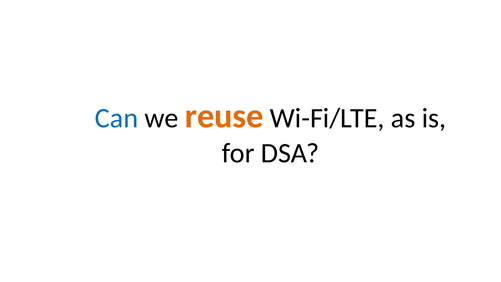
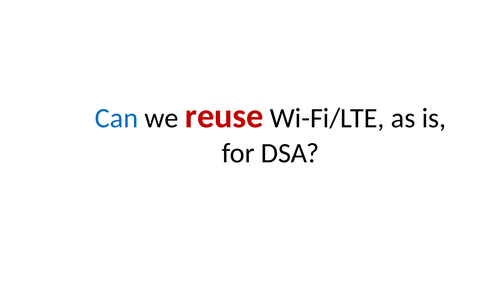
reuse colour: orange -> red
